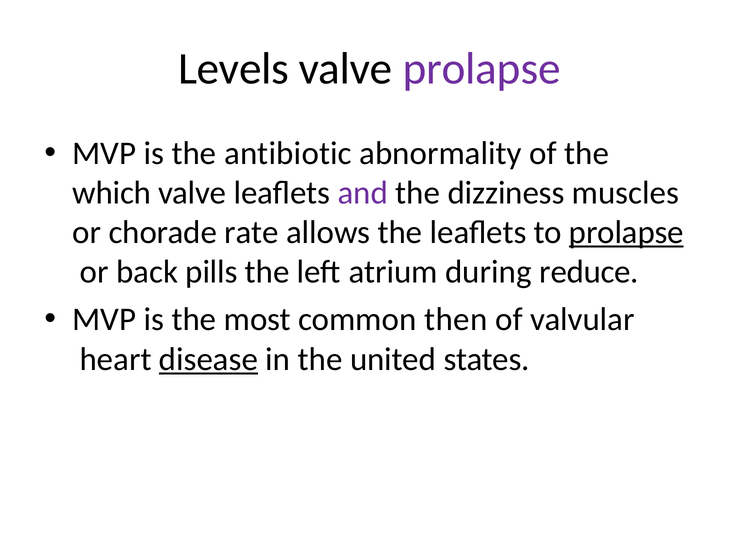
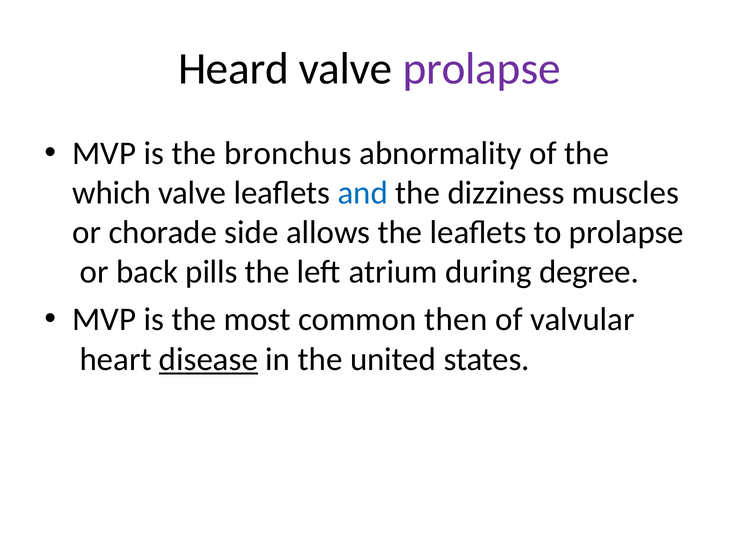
Levels: Levels -> Heard
antibiotic: antibiotic -> bronchus
and colour: purple -> blue
rate: rate -> side
prolapse at (626, 233) underline: present -> none
reduce: reduce -> degree
